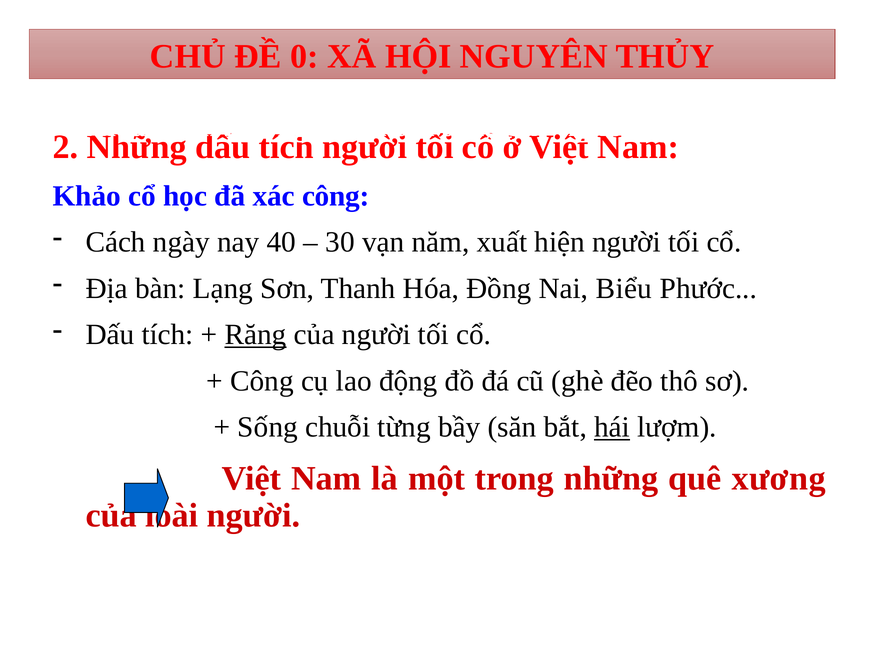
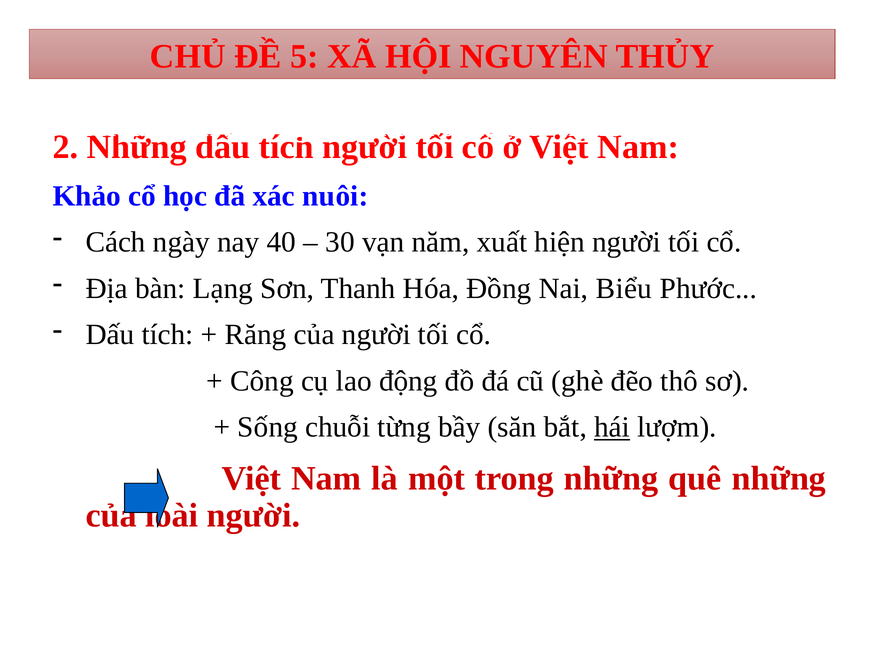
0: 0 -> 5
xác công: công -> nuôi
Răng underline: present -> none
quê xương: xương -> những
